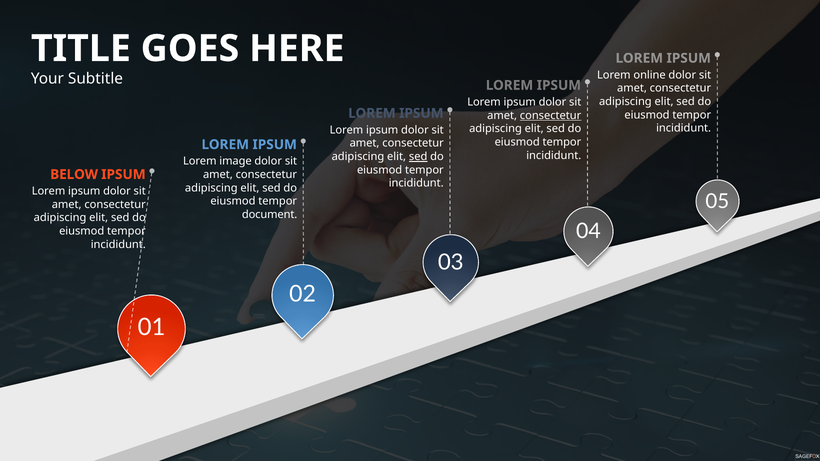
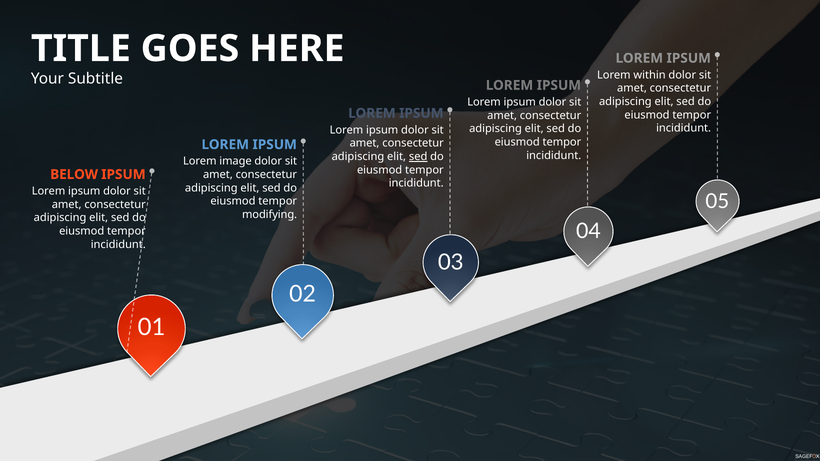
online: online -> within
consectetur at (551, 115) underline: present -> none
document: document -> modifying
